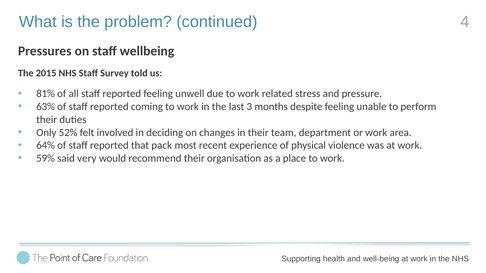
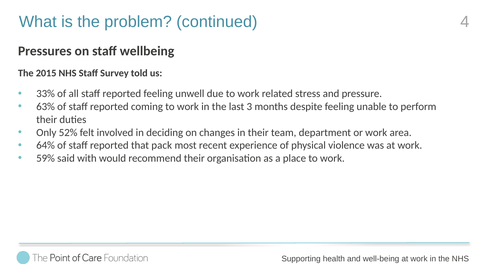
81%: 81% -> 33%
very: very -> with
